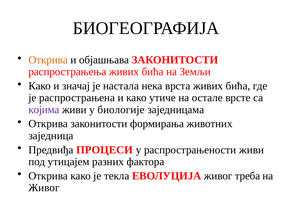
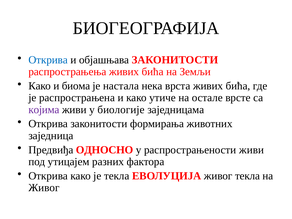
Открива at (48, 60) colour: orange -> blue
значај: значај -> биома
ПРОЦЕСИ: ПРОЦЕСИ -> ОДНОСНО
живог треба: треба -> текла
